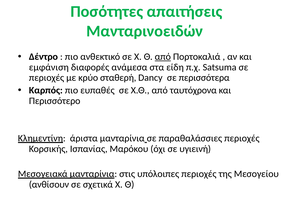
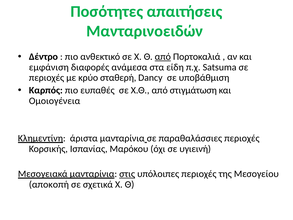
περισσότερα: περισσότερα -> υποβάθμιση
ταυτόχρονα: ταυτόχρονα -> στιγμάτωση
Περισσότερο: Περισσότερο -> Ομοιογένεια
στις underline: none -> present
ανθίσουν: ανθίσουν -> αποκοπή
